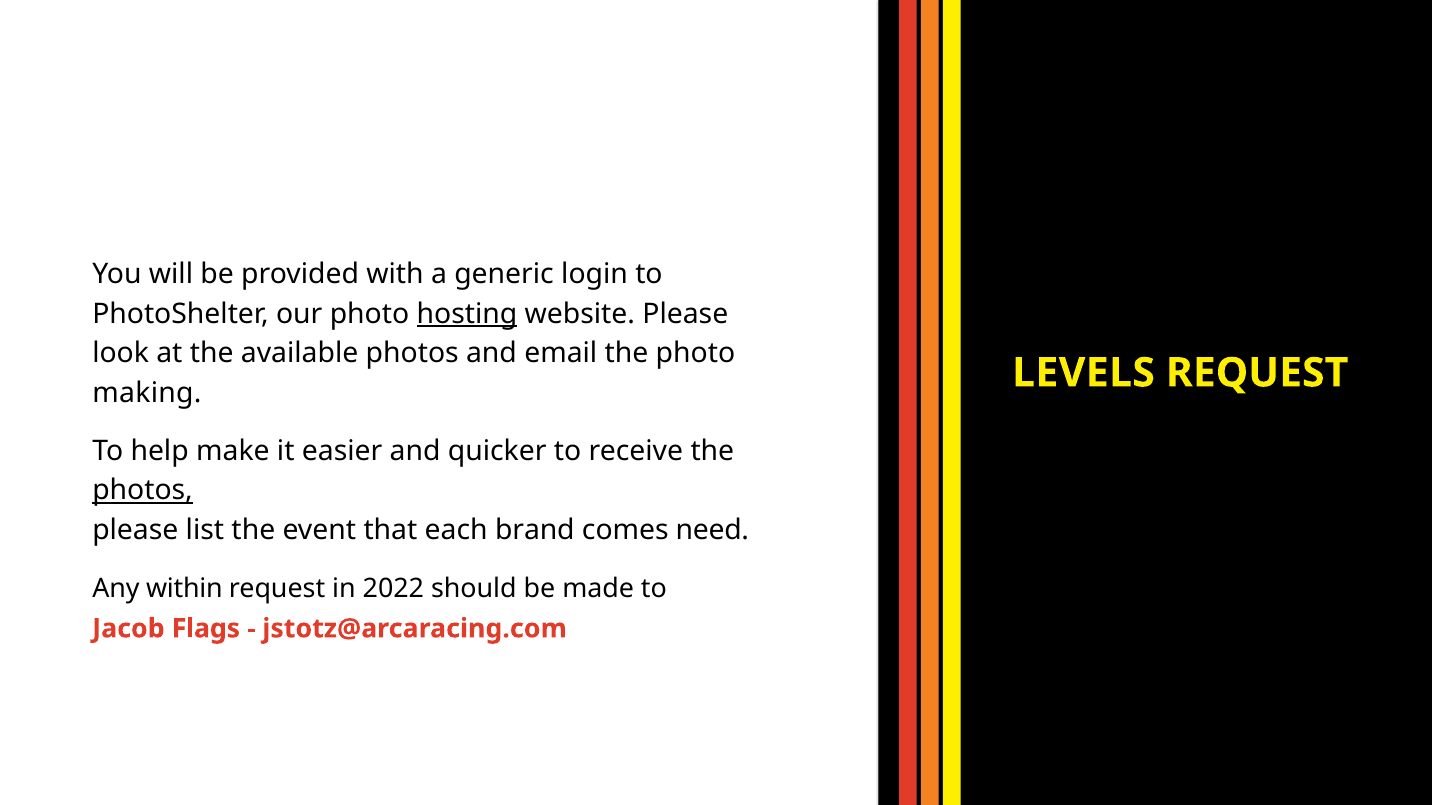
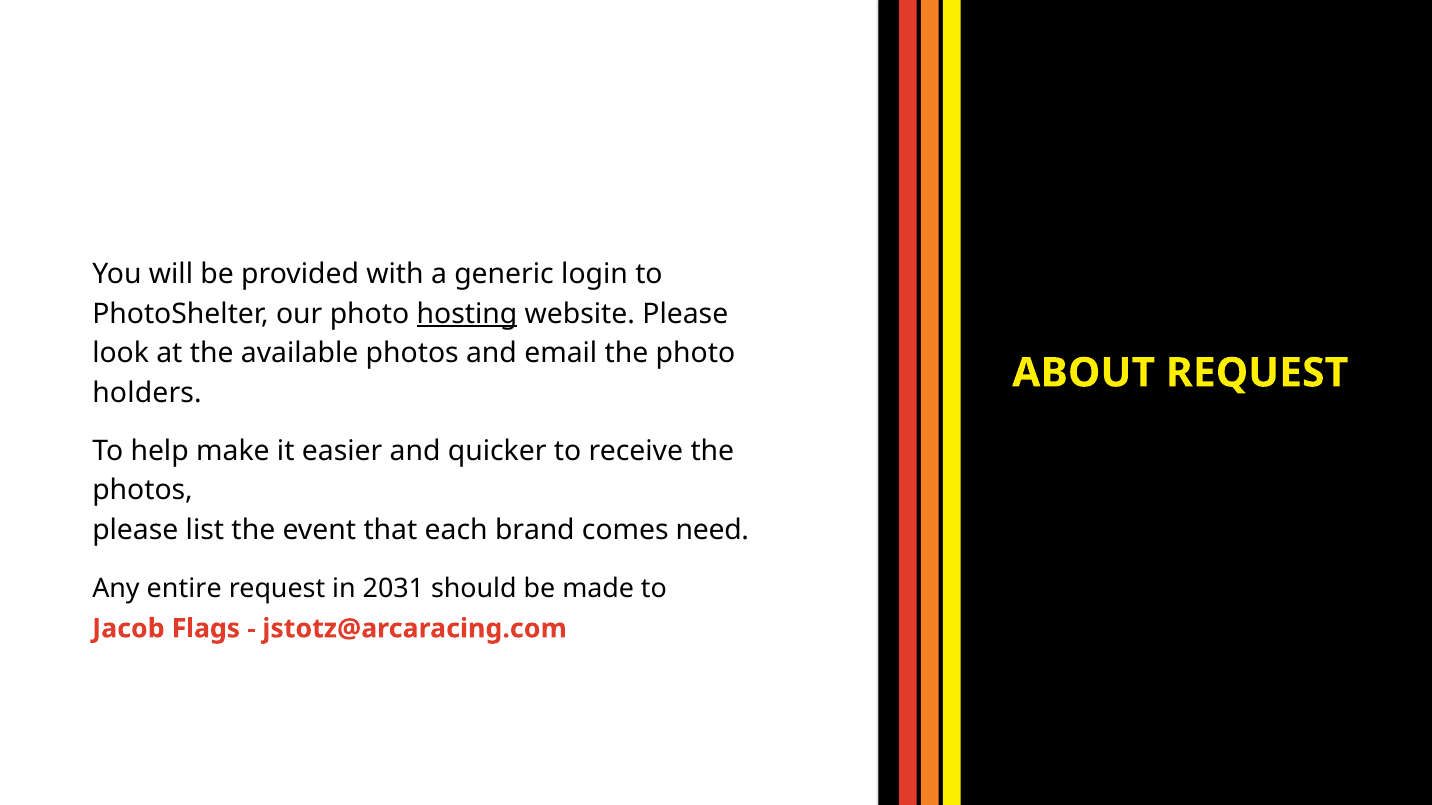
LEVELS: LEVELS -> ABOUT
making: making -> holders
photos at (143, 491) underline: present -> none
within: within -> entire
2022: 2022 -> 2031
